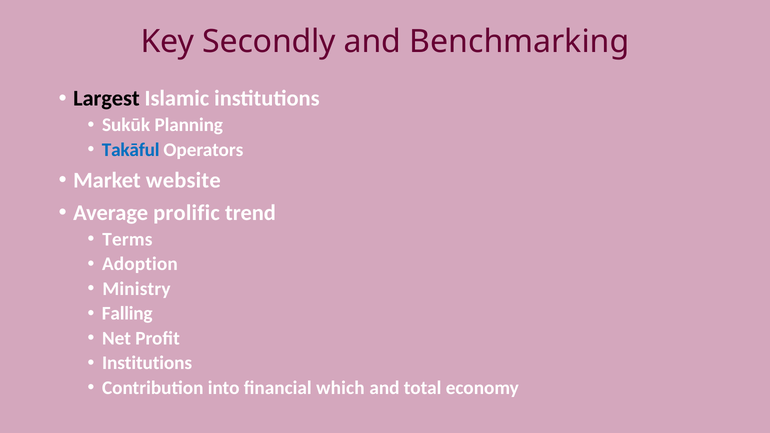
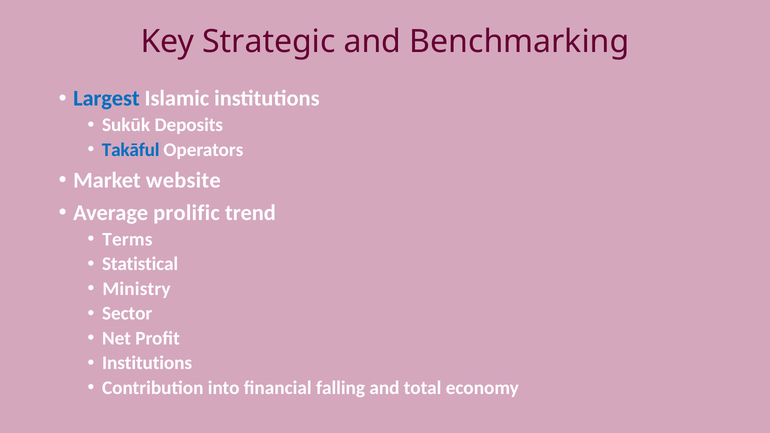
Secondly: Secondly -> Strategic
Largest colour: black -> blue
Planning: Planning -> Deposits
Adoption: Adoption -> Statistical
Falling: Falling -> Sector
which: which -> falling
